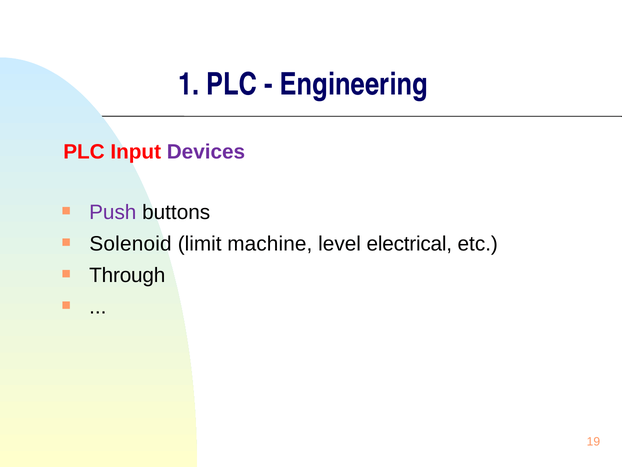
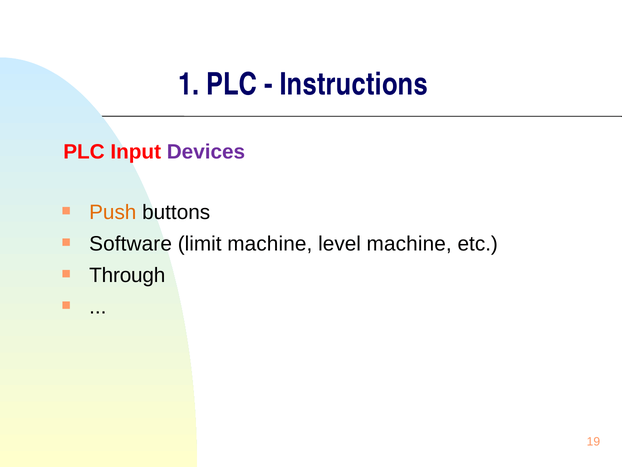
Engineering: Engineering -> Instructions
Push colour: purple -> orange
Solenoid: Solenoid -> Software
level electrical: electrical -> machine
